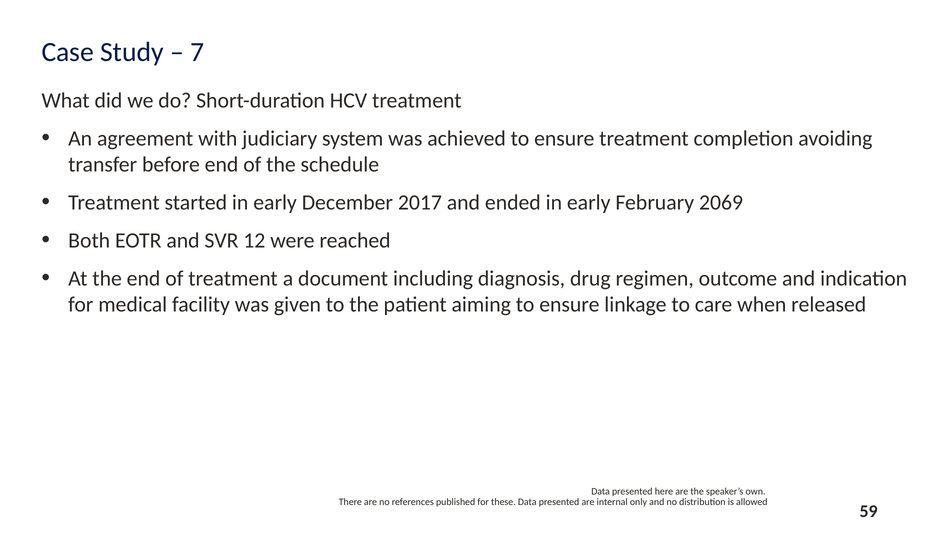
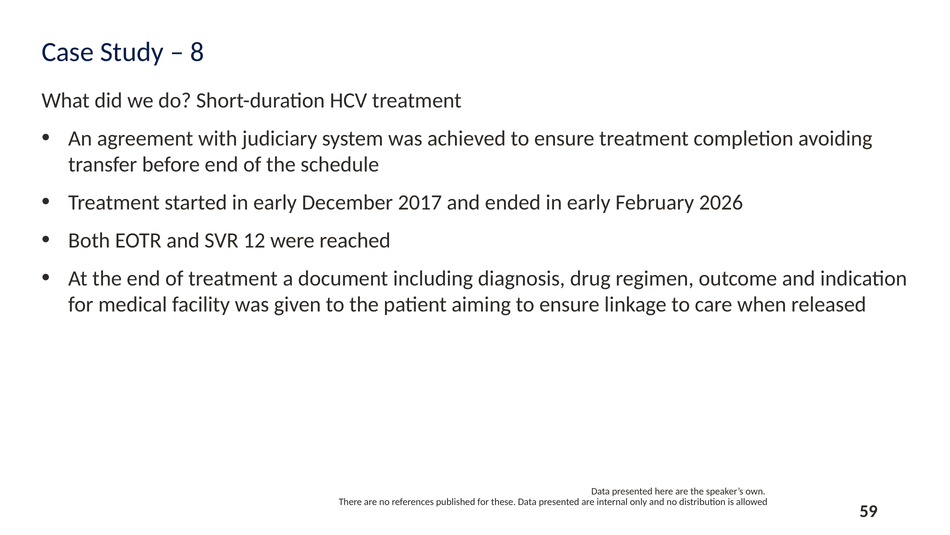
7: 7 -> 8
2069: 2069 -> 2026
